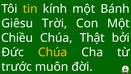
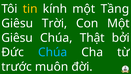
Bánh: Bánh -> Tầng
Chiều at (17, 38): Chiều -> Giêsu
Chúa at (53, 52) colour: yellow -> light blue
